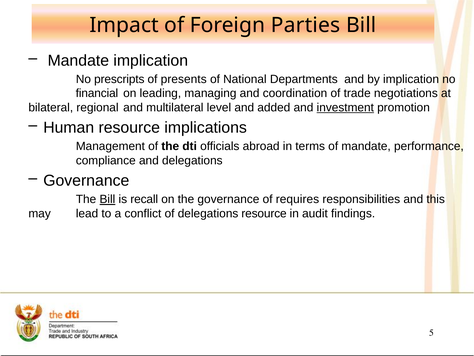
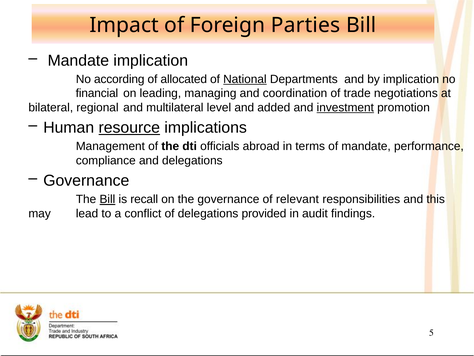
prescripts: prescripts -> according
presents: presents -> allocated
National underline: none -> present
resource at (129, 128) underline: none -> present
requires: requires -> relevant
delegations resource: resource -> provided
